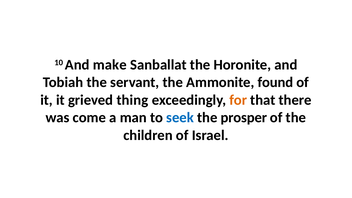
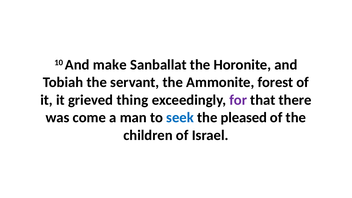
found: found -> forest
for colour: orange -> purple
prosper: prosper -> pleased
